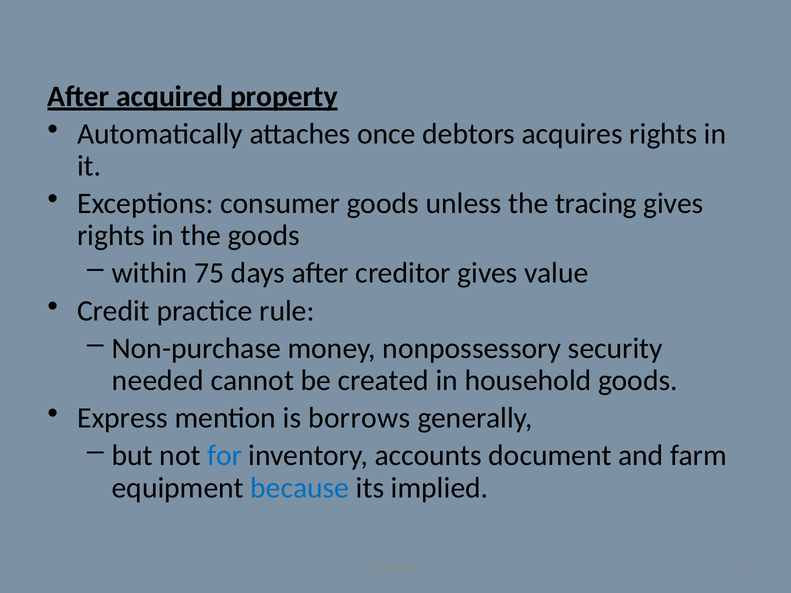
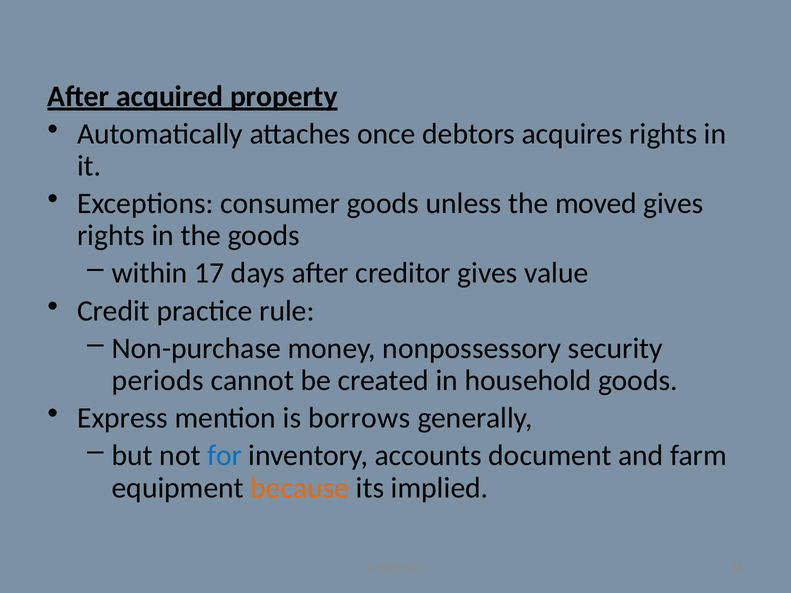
tracing: tracing -> moved
75: 75 -> 17
needed: needed -> periods
because colour: blue -> orange
